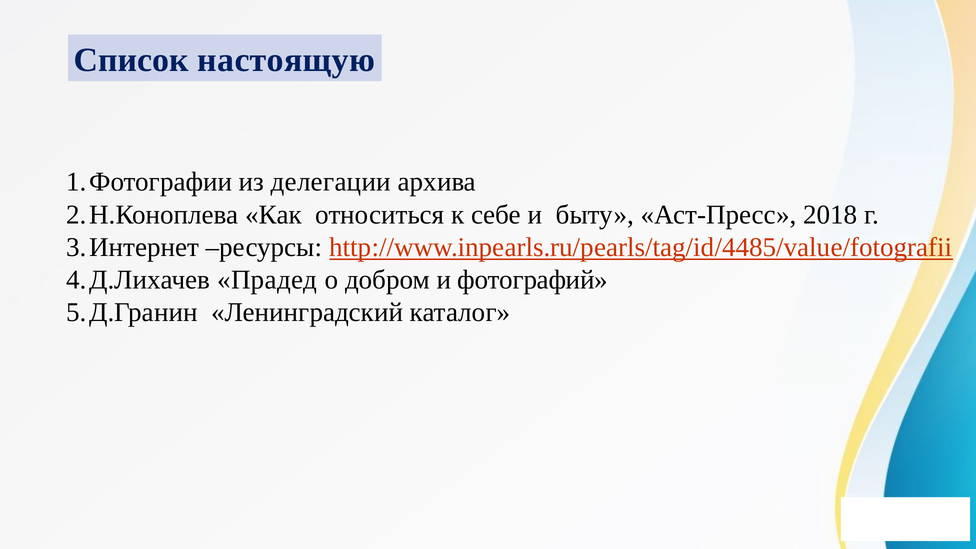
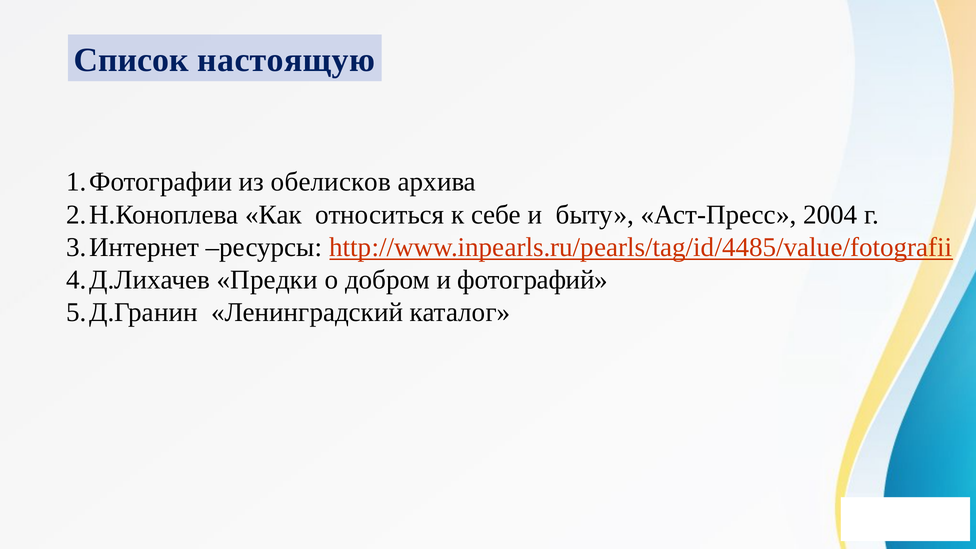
делегации: делегации -> обелисков
2018: 2018 -> 2004
Прадед: Прадед -> Предки
